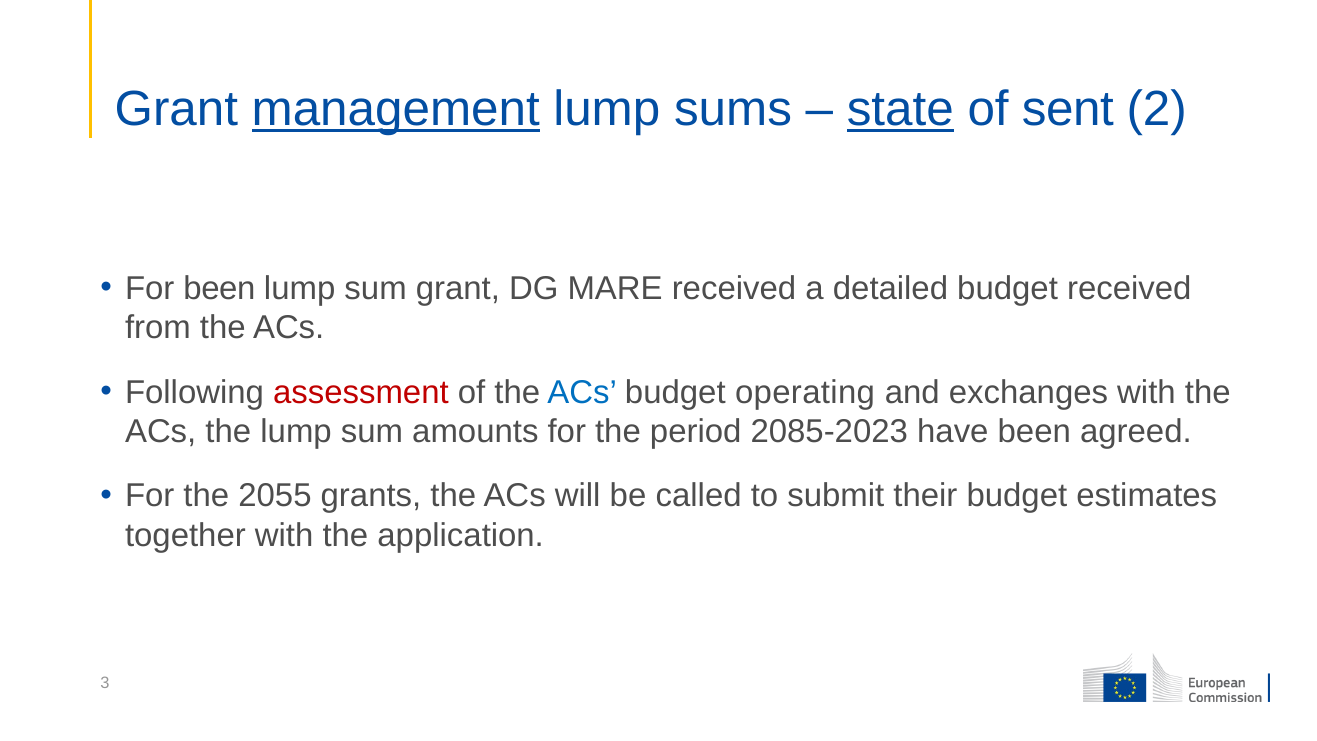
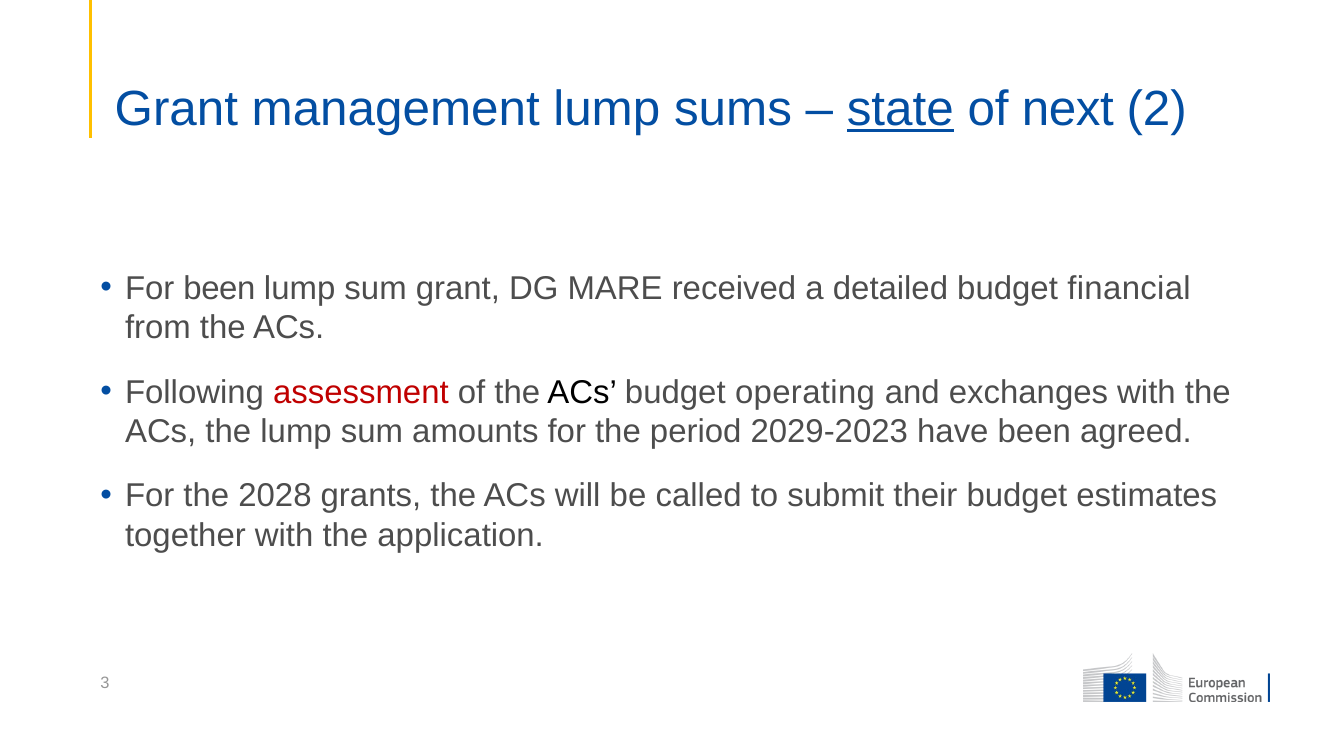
management underline: present -> none
sent: sent -> next
budget received: received -> financial
ACs at (582, 392) colour: blue -> black
2085-2023: 2085-2023 -> 2029-2023
2055: 2055 -> 2028
